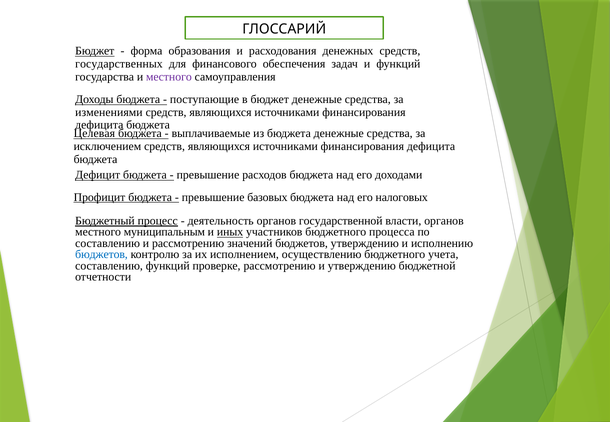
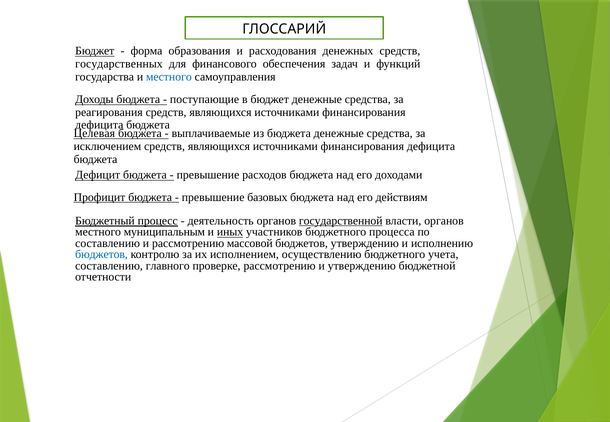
местного at (169, 77) colour: purple -> blue
изменениями: изменениями -> реагирования
налоговых: налоговых -> действиям
государственной underline: none -> present
значений: значений -> массовой
составлению функций: функций -> главного
